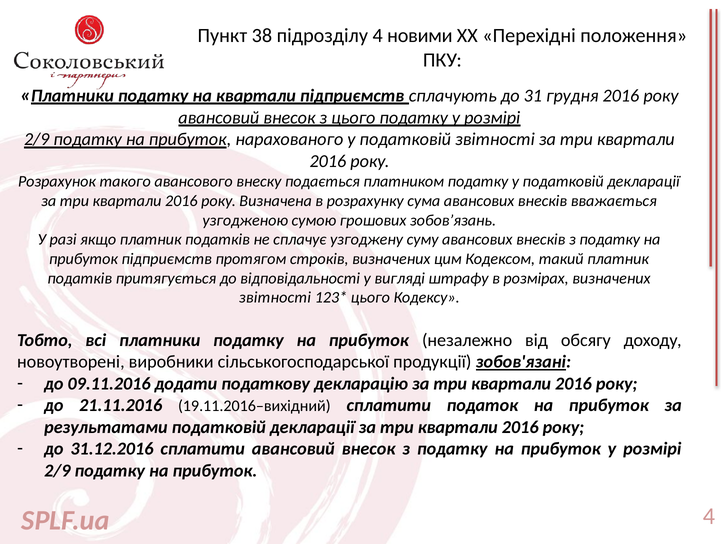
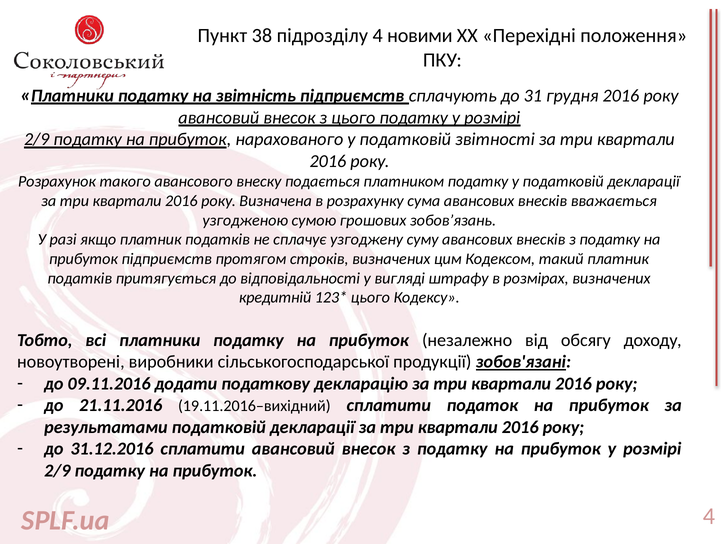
на квартали: квартали -> звітність
звітності at (275, 298): звітності -> кредитній
